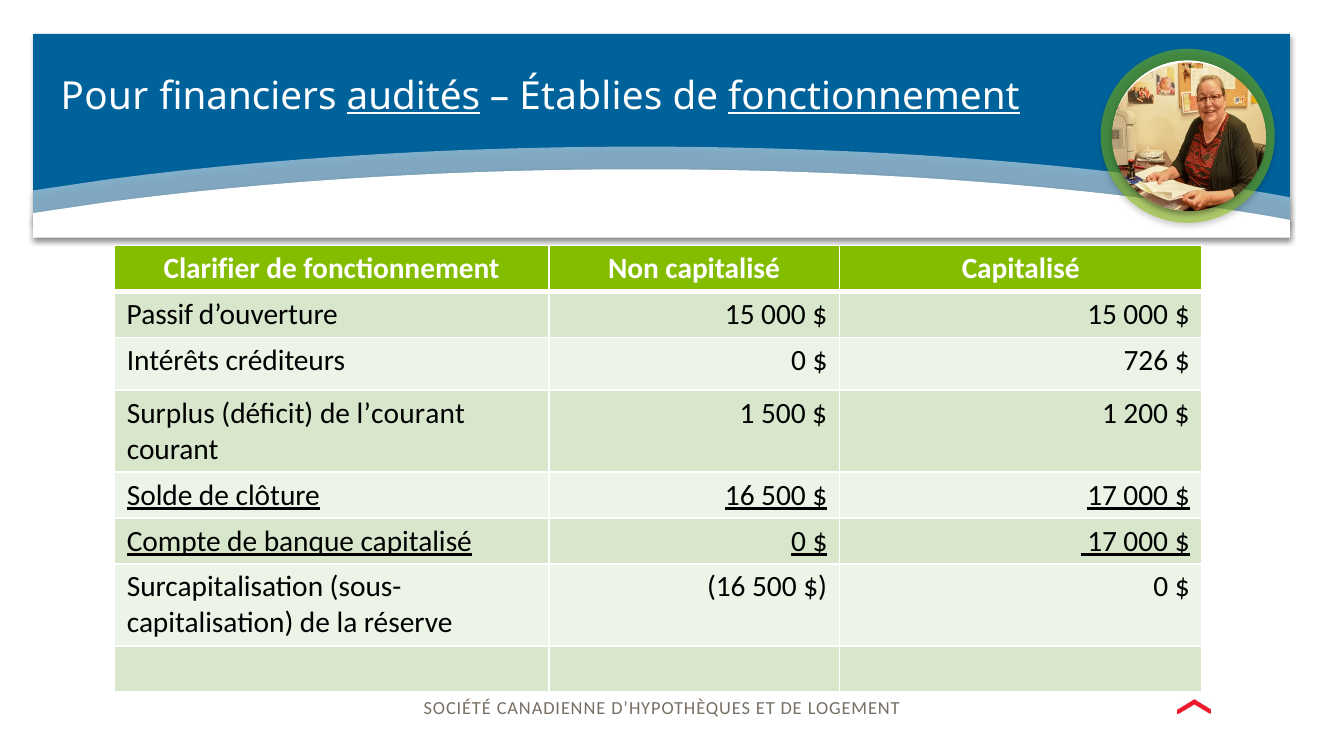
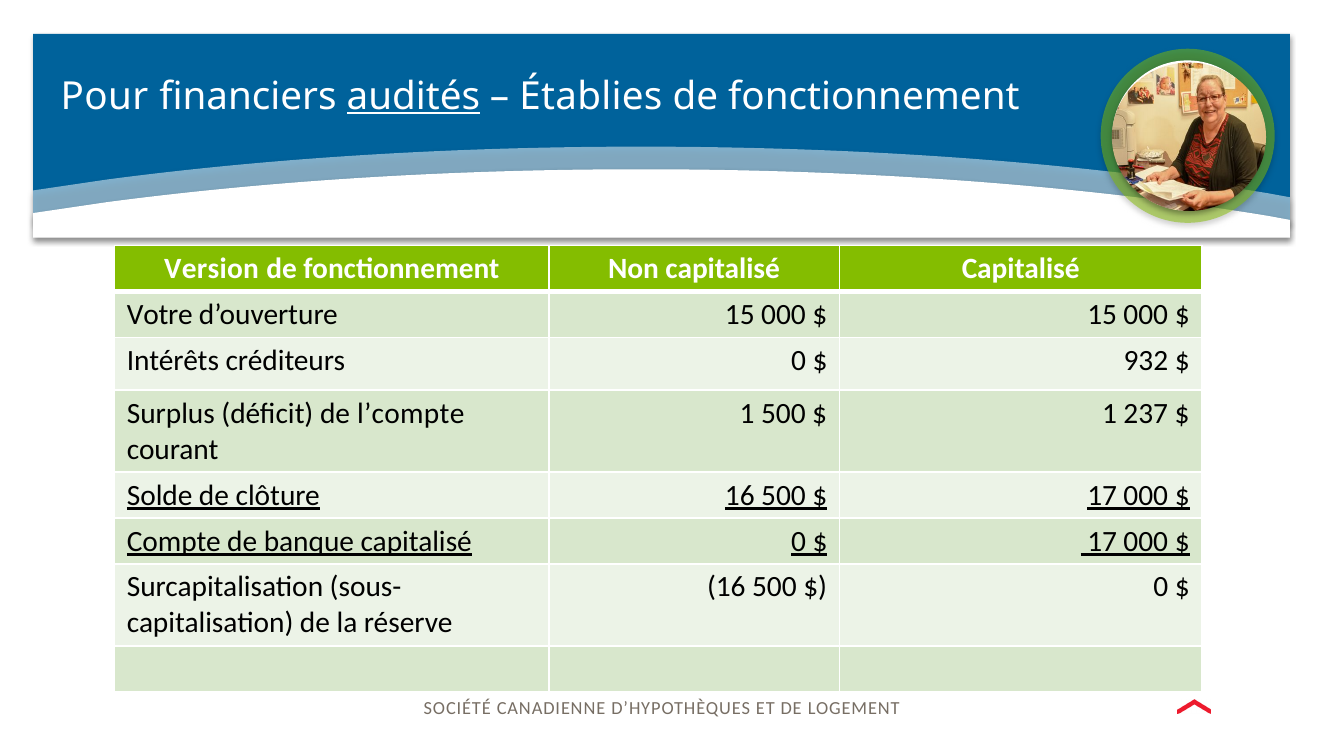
fonctionnement at (874, 96) underline: present -> none
Clarifier: Clarifier -> Version
Passif: Passif -> Votre
726: 726 -> 932
l’courant: l’courant -> l’compte
200: 200 -> 237
